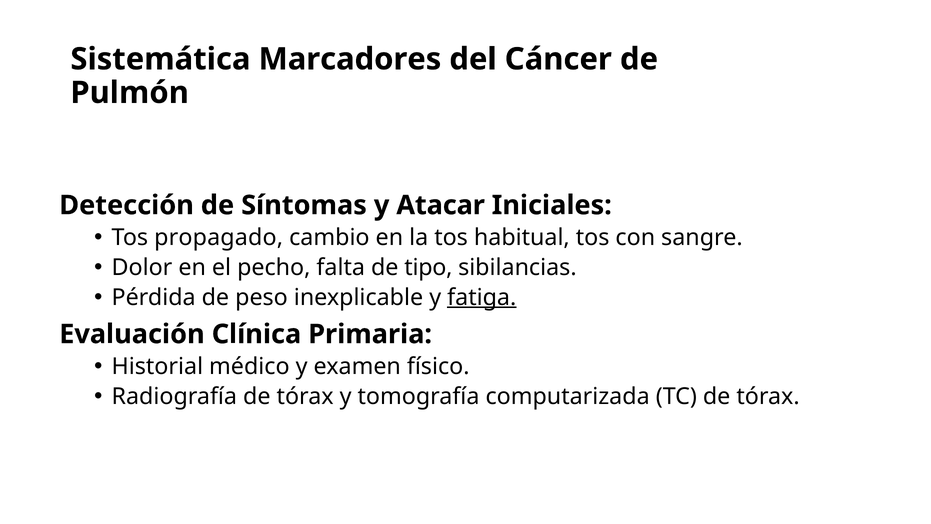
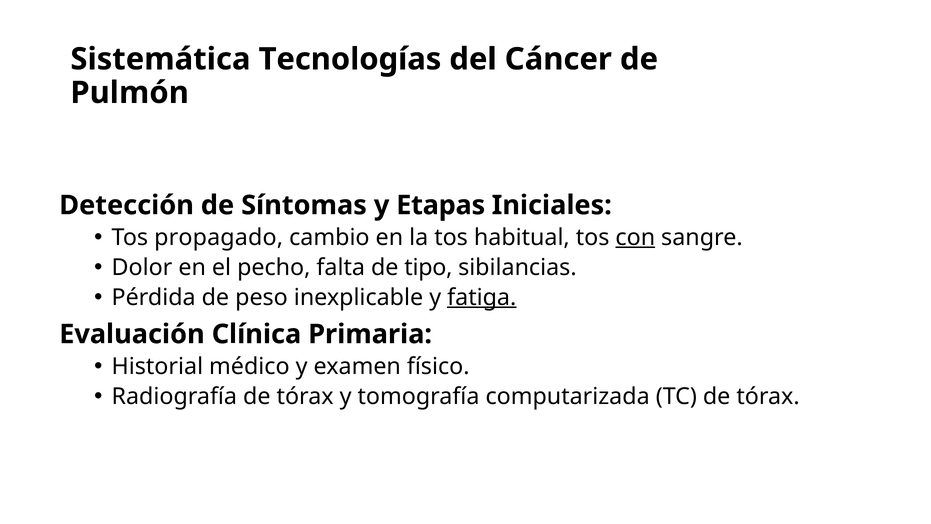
Marcadores: Marcadores -> Tecnologías
Atacar: Atacar -> Etapas
con underline: none -> present
